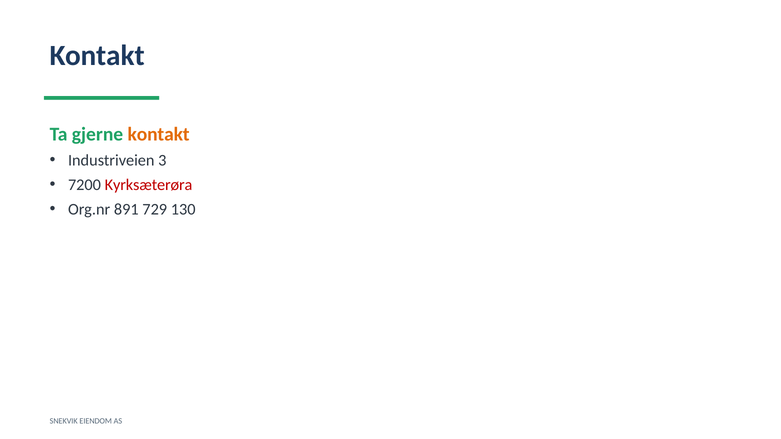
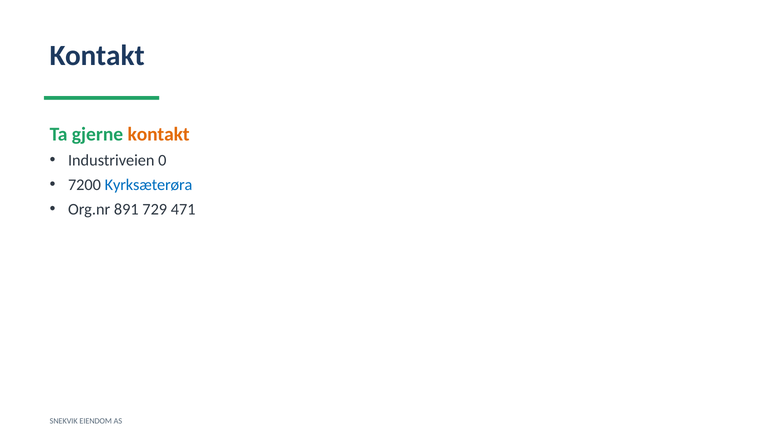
3: 3 -> 0
Kyrksæterøra colour: red -> blue
130: 130 -> 471
